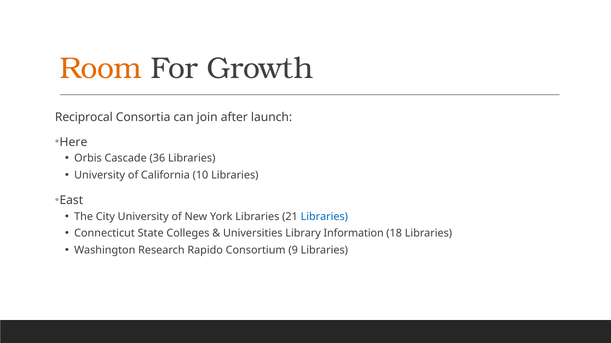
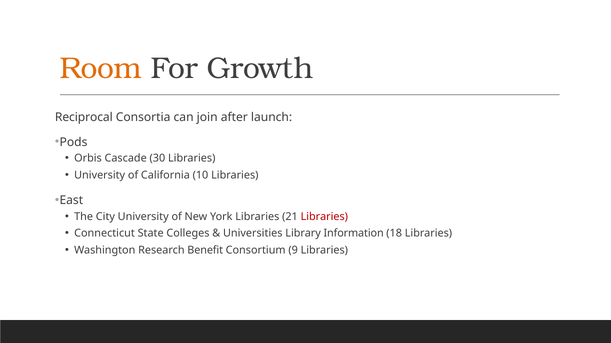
Here: Here -> Pods
36: 36 -> 30
Libraries at (324, 217) colour: blue -> red
Rapido: Rapido -> Benefit
